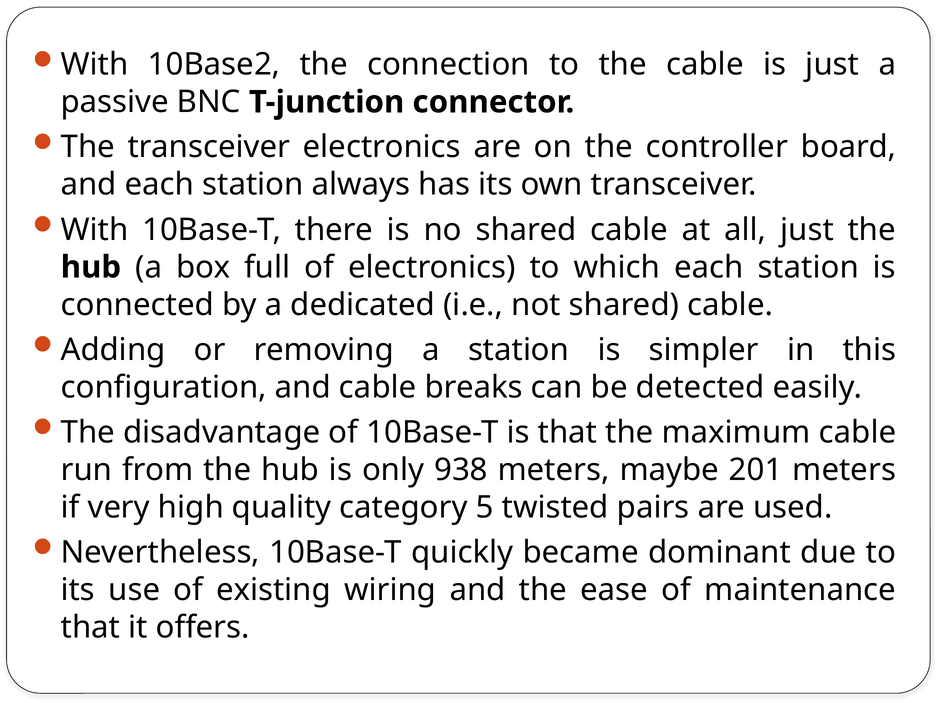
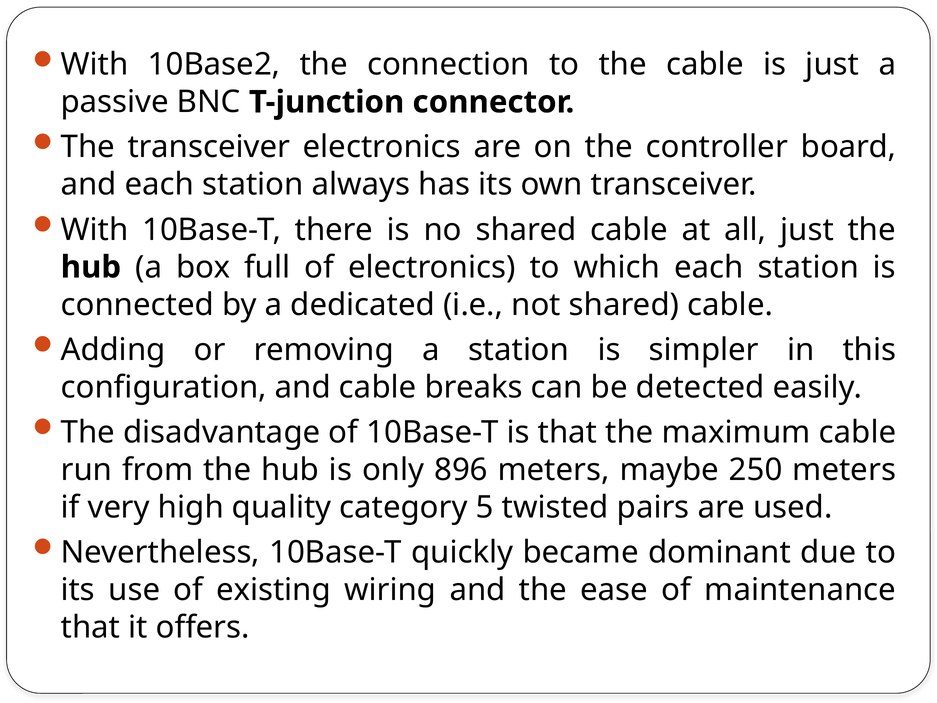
938: 938 -> 896
201: 201 -> 250
